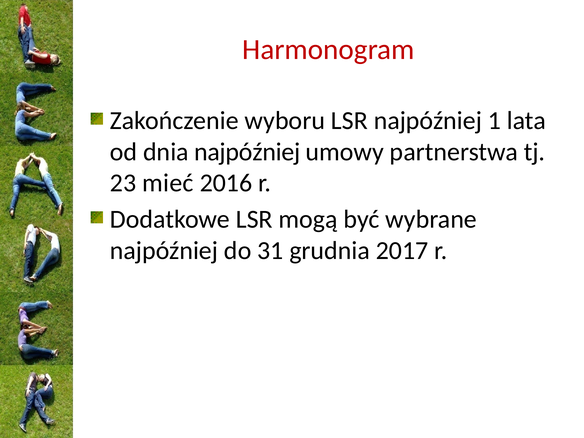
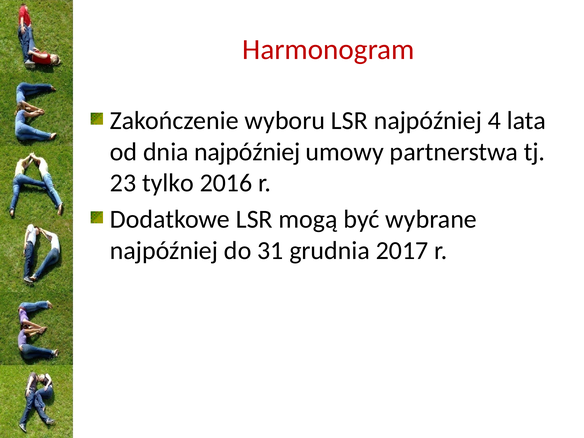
1: 1 -> 4
mieć: mieć -> tylko
